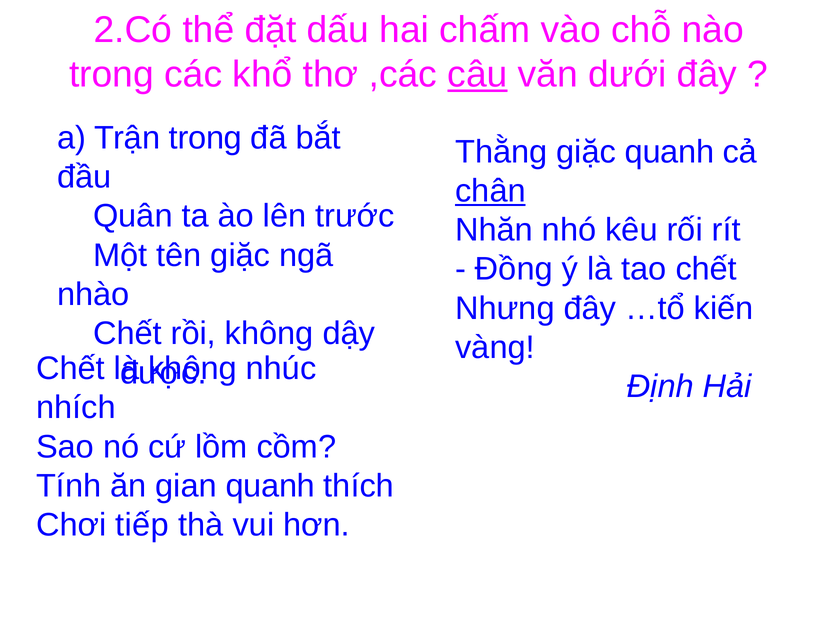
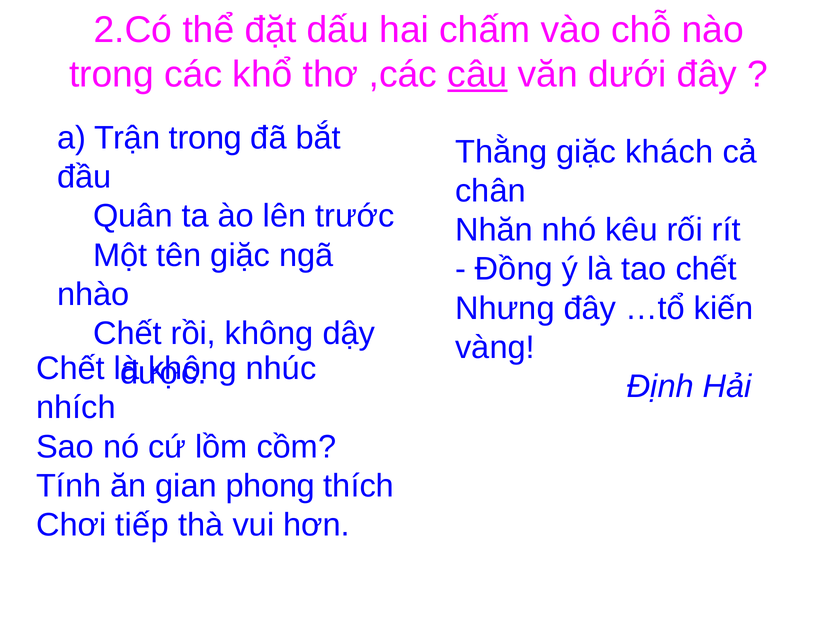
giặc quanh: quanh -> khách
chân underline: present -> none
gian quanh: quanh -> phong
